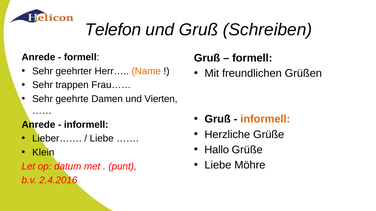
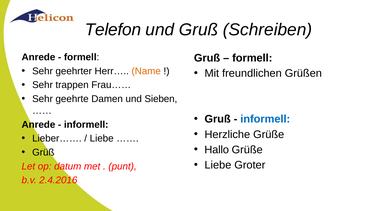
Vierten: Vierten -> Sieben
informell at (265, 119) colour: orange -> blue
Klein: Klein -> Grüß
Möhre: Möhre -> Groter
